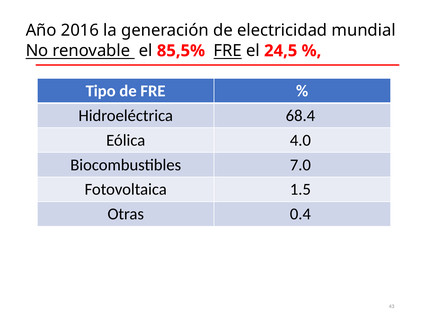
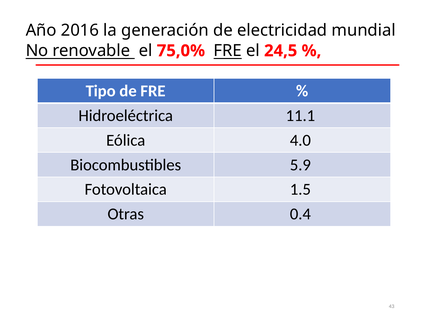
85,5%: 85,5% -> 75,0%
68.4: 68.4 -> 11.1
7.0: 7.0 -> 5.9
